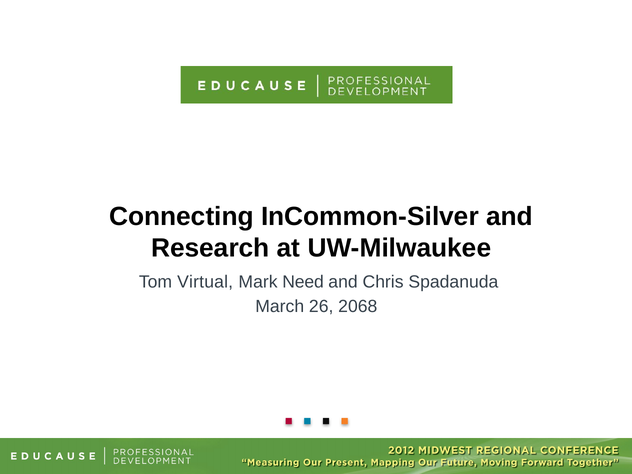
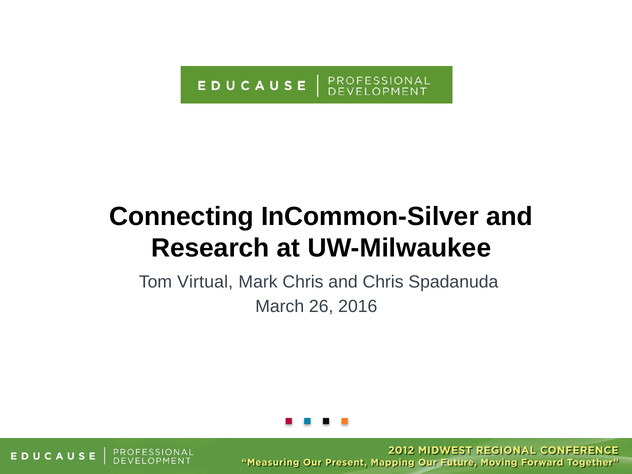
Mark Need: Need -> Chris
2068: 2068 -> 2016
